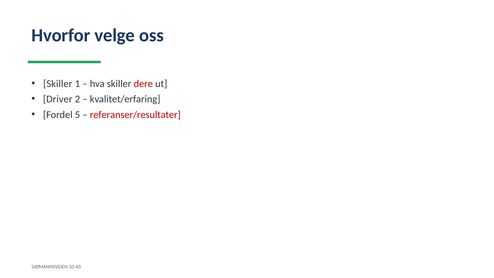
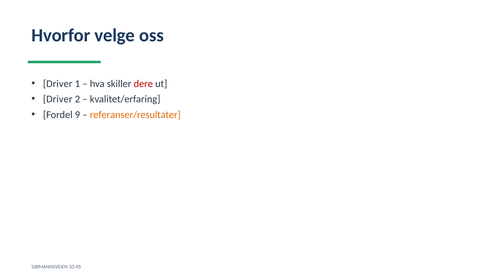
Skiller at (58, 84): Skiller -> Driver
5: 5 -> 9
referanser/resultater colour: red -> orange
